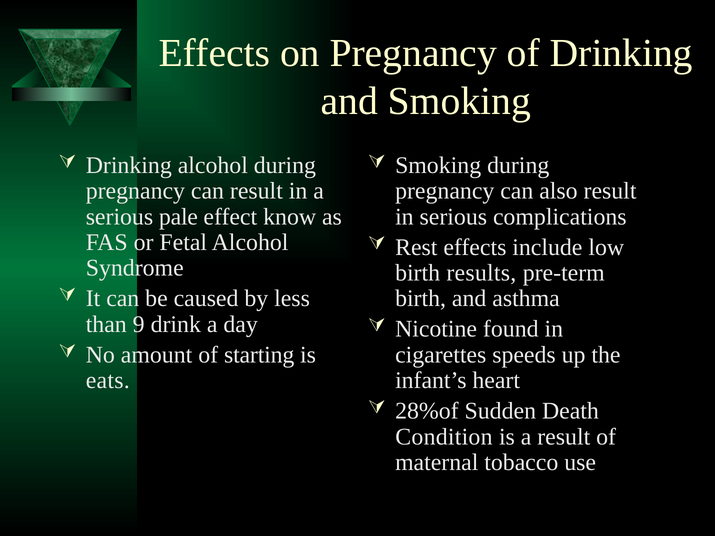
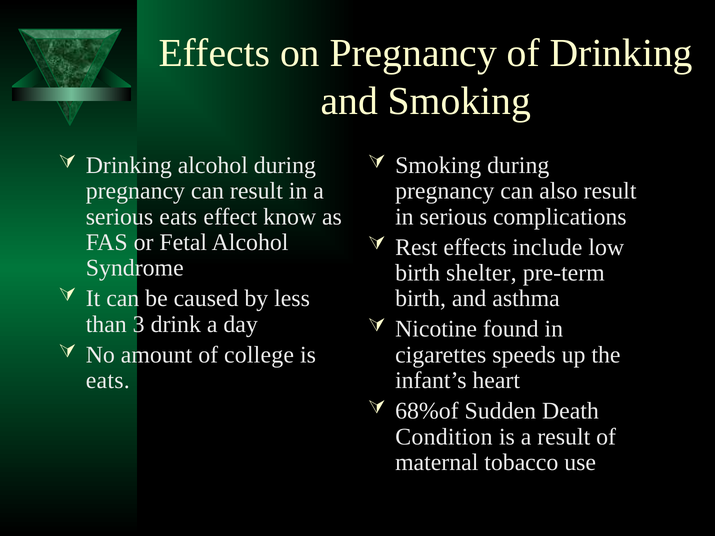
serious pale: pale -> eats
results: results -> shelter
9: 9 -> 3
starting: starting -> college
28%of: 28%of -> 68%of
